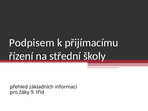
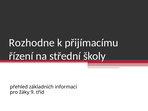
Podpisem: Podpisem -> Rozhodne
